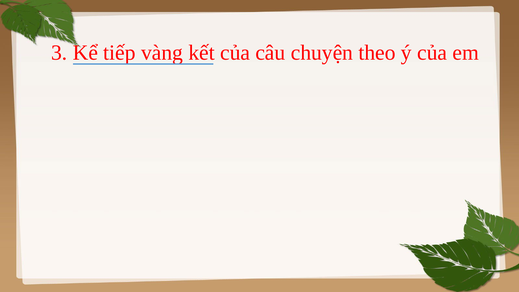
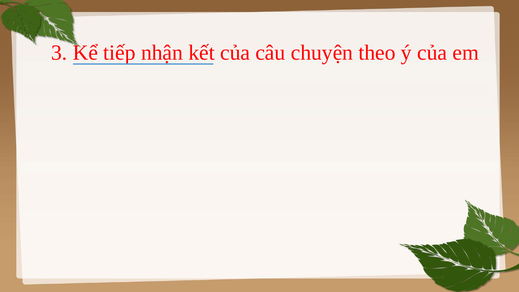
vàng: vàng -> nhận
